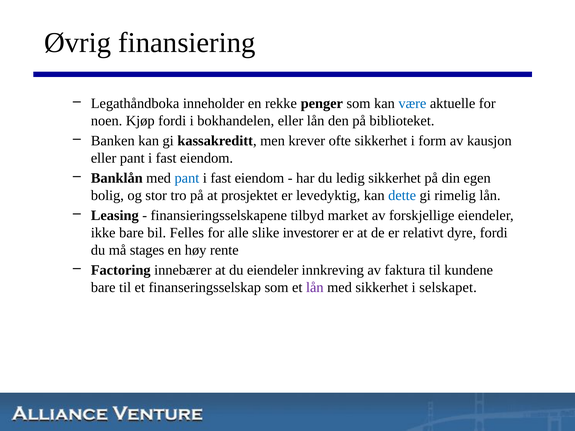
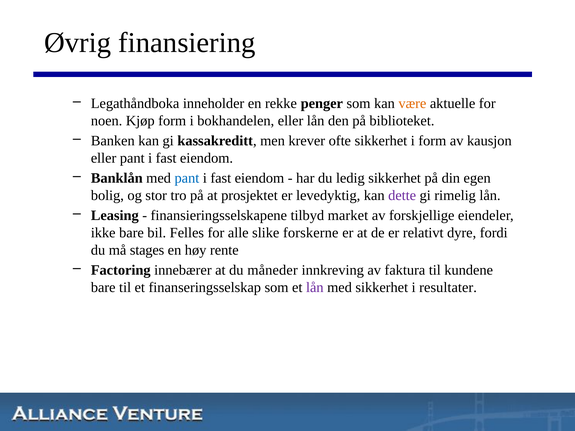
være colour: blue -> orange
Kjøp fordi: fordi -> form
dette colour: blue -> purple
investorer: investorer -> forskerne
du eiendeler: eiendeler -> måneder
selskapet: selskapet -> resultater
